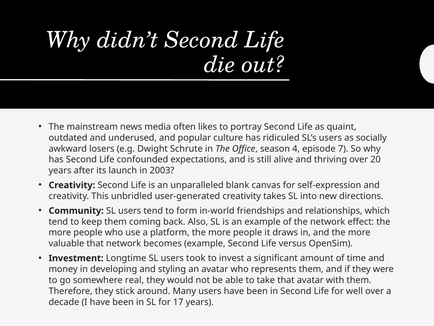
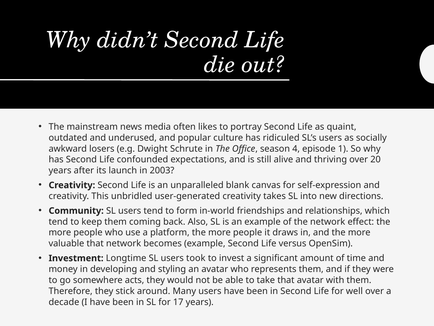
7: 7 -> 1
real: real -> acts
